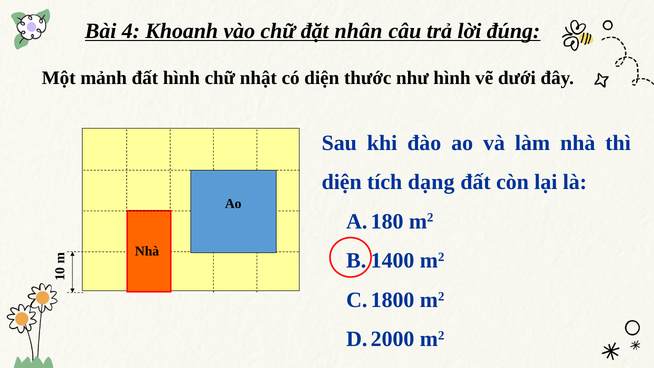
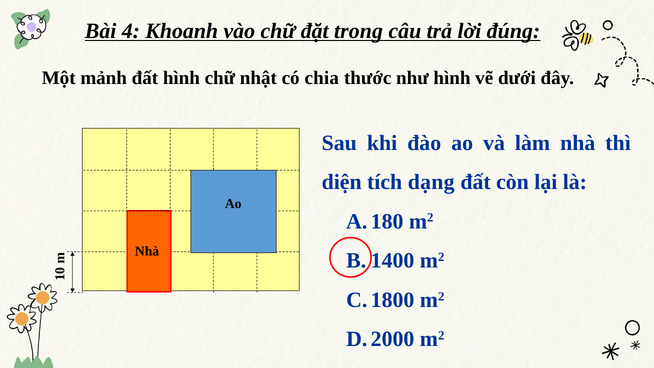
nhân: nhân -> trong
có diện: diện -> chia
